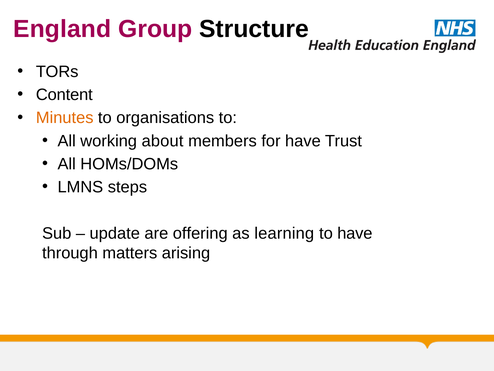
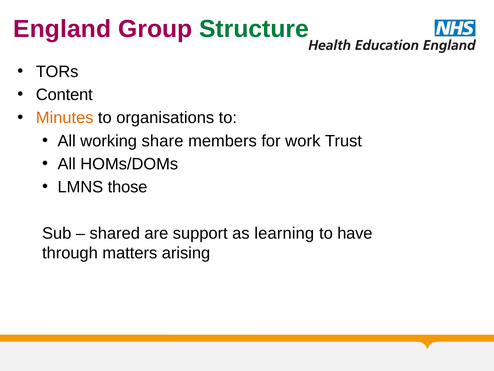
Structure colour: black -> green
about: about -> share
for have: have -> work
steps: steps -> those
update: update -> shared
offering: offering -> support
